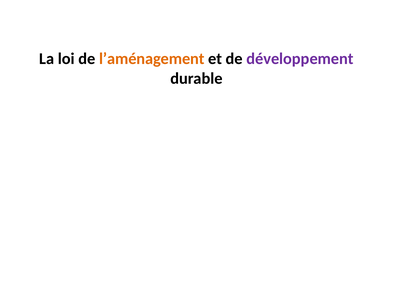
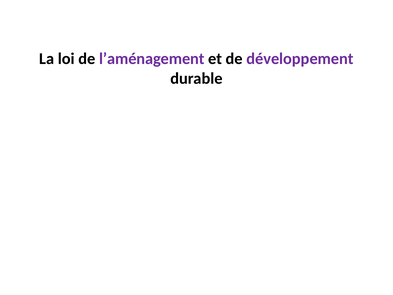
l’aménagement colour: orange -> purple
